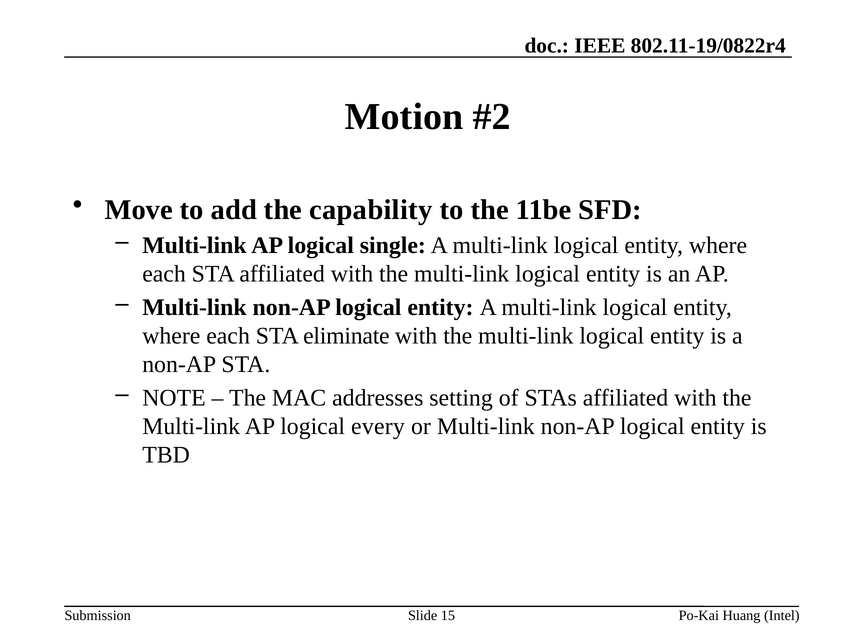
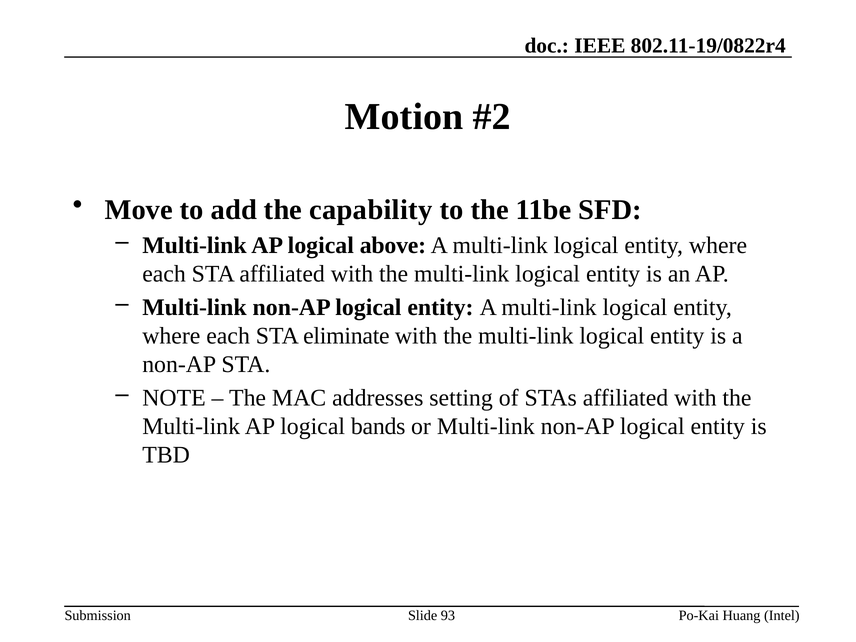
single: single -> above
every: every -> bands
15: 15 -> 93
